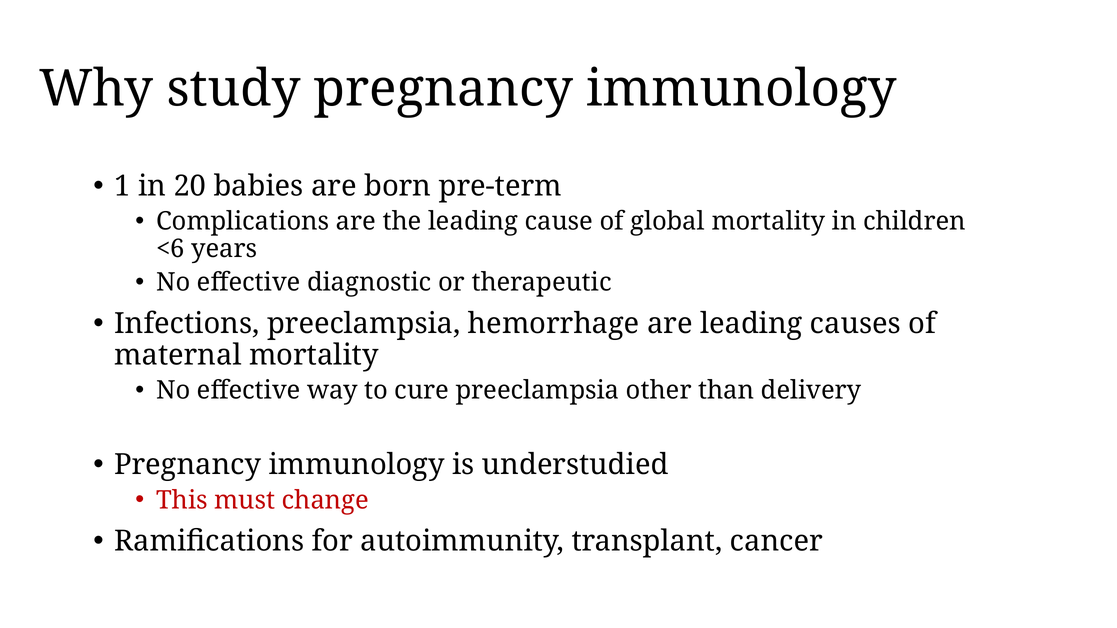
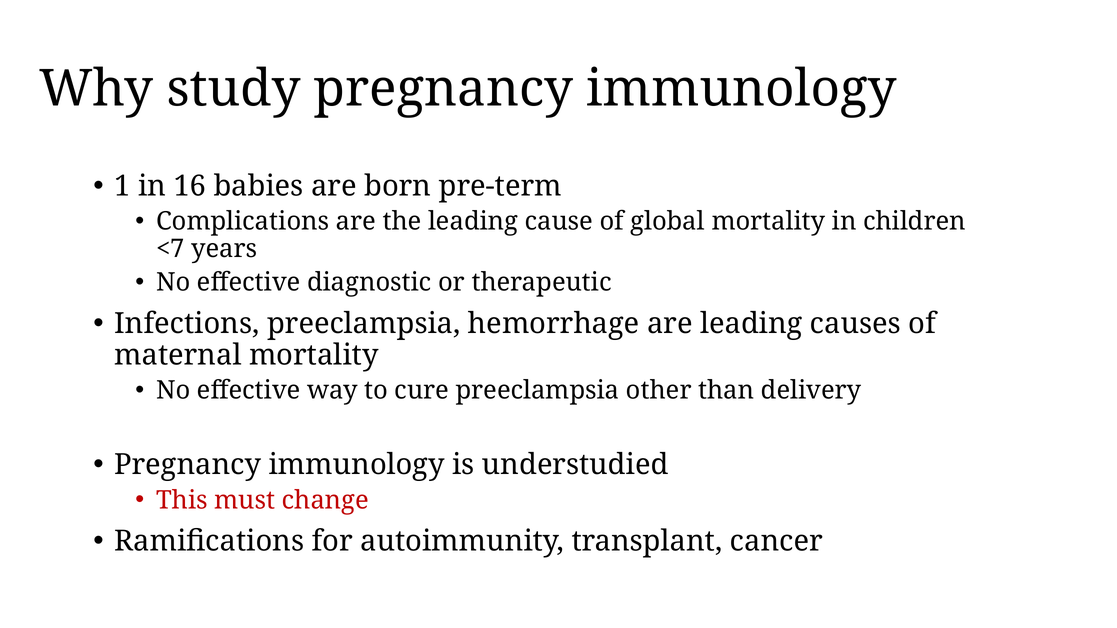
20: 20 -> 16
<6: <6 -> <7
